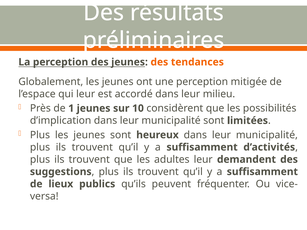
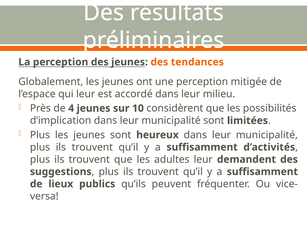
1: 1 -> 4
